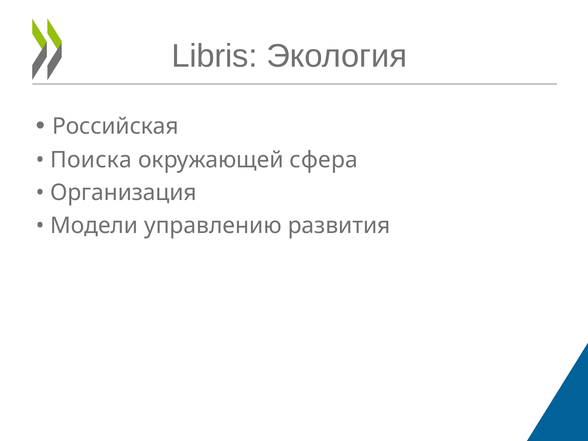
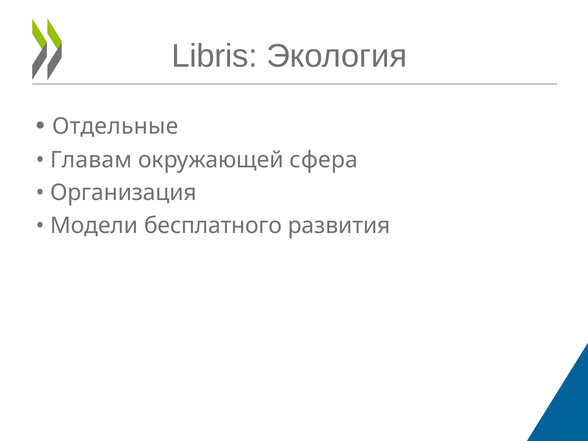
Российская: Российская -> Отдельные
Поиска: Поиска -> Главам
управлению: управлению -> бесплатного
